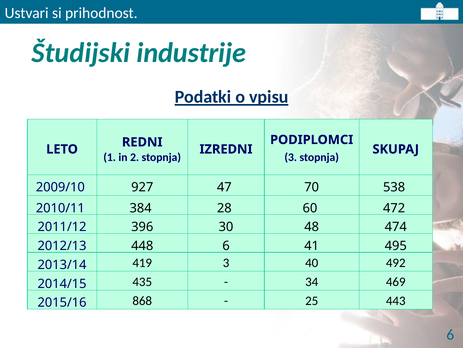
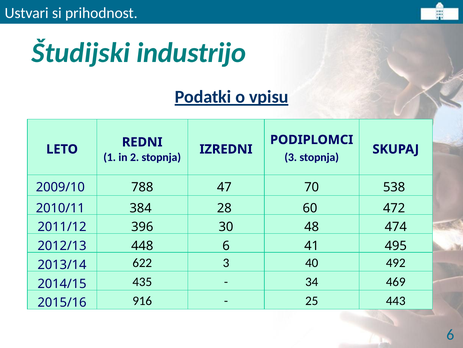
industrije: industrije -> industrijo
927: 927 -> 788
419: 419 -> 622
868: 868 -> 916
